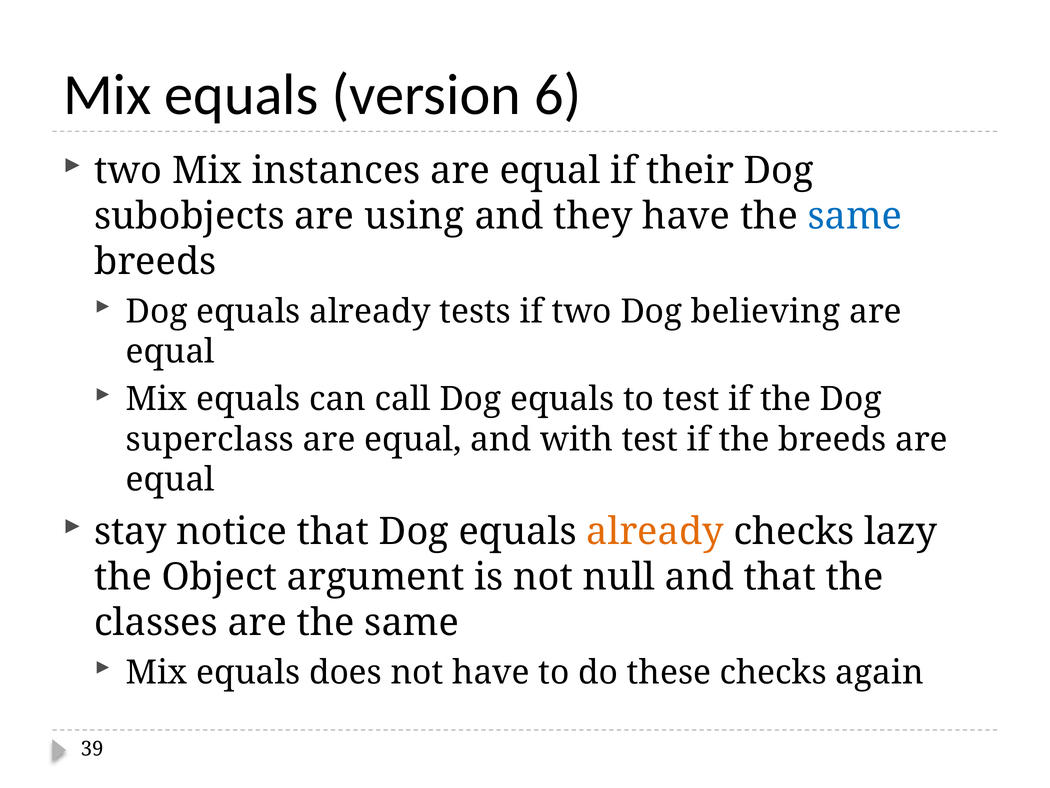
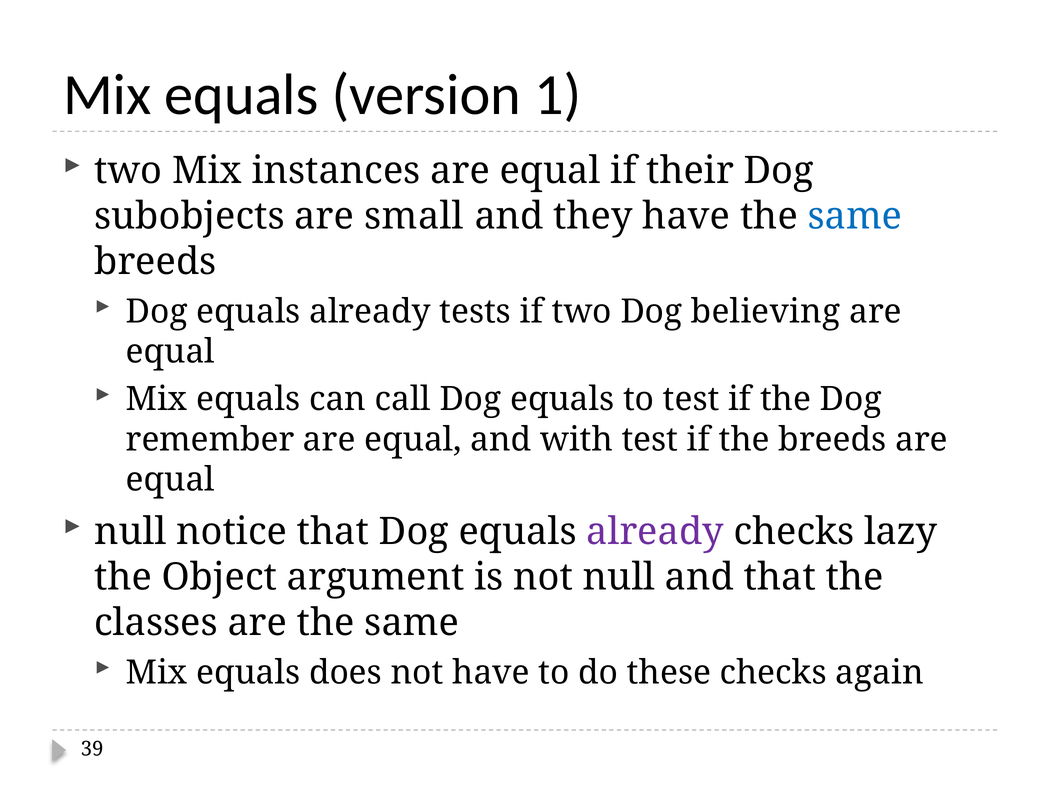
6: 6 -> 1
using: using -> small
superclass: superclass -> remember
stay at (131, 532): stay -> null
already at (655, 532) colour: orange -> purple
